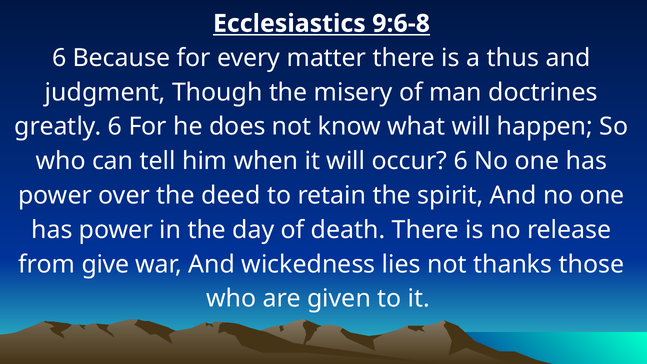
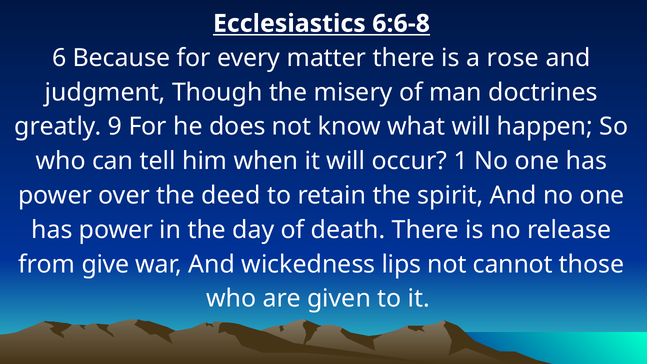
9:6-8: 9:6-8 -> 6:6-8
thus: thus -> rose
greatly 6: 6 -> 9
occur 6: 6 -> 1
lies: lies -> lips
thanks: thanks -> cannot
